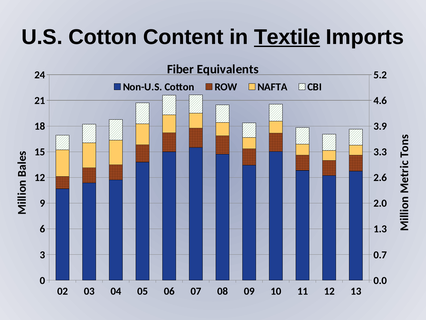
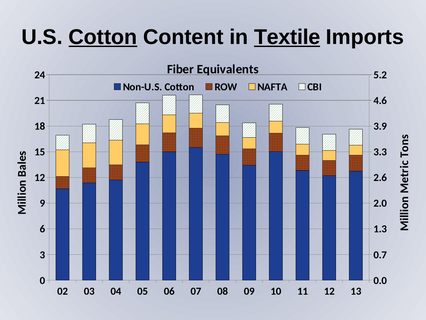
Cotton at (103, 37) underline: none -> present
